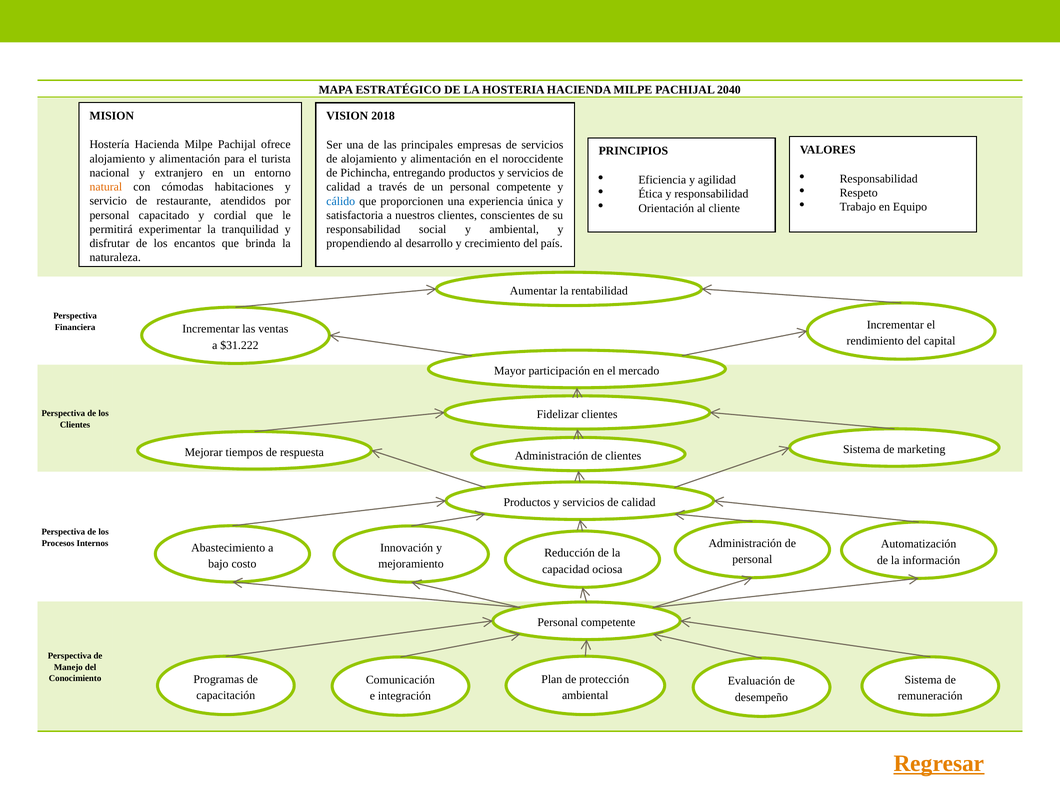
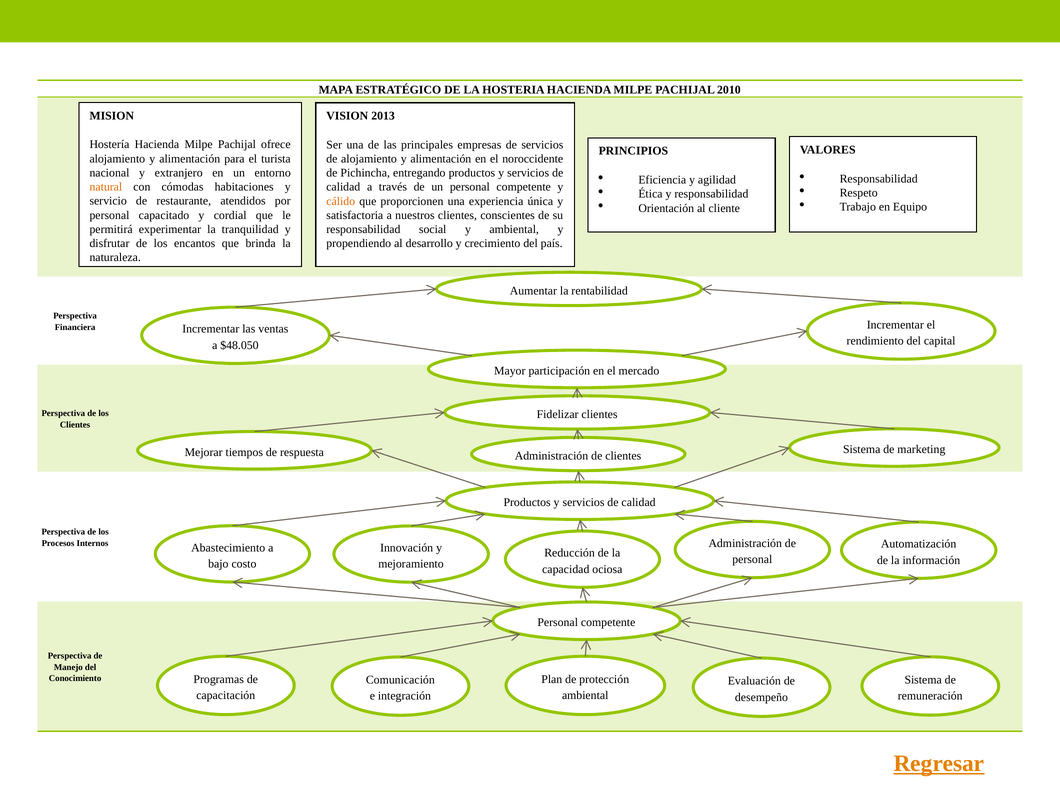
2040: 2040 -> 2010
2018: 2018 -> 2013
cálido colour: blue -> orange
$31.222: $31.222 -> $48.050
